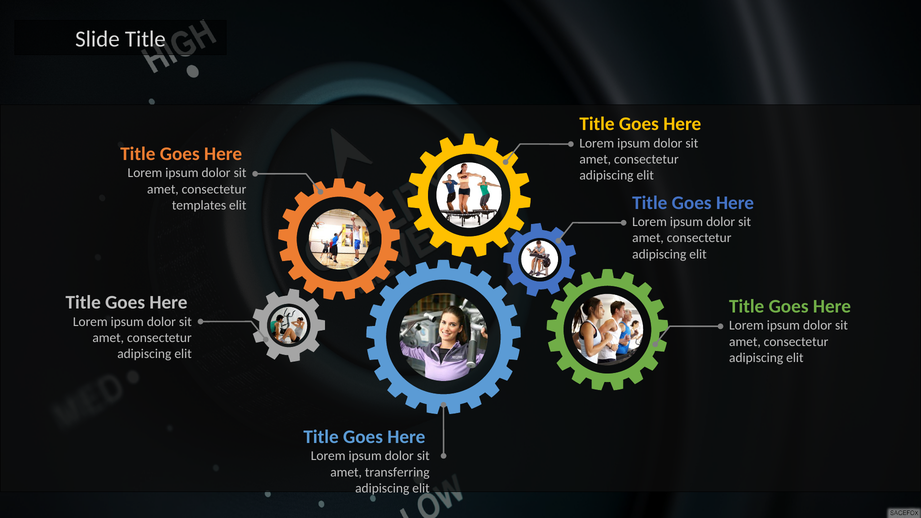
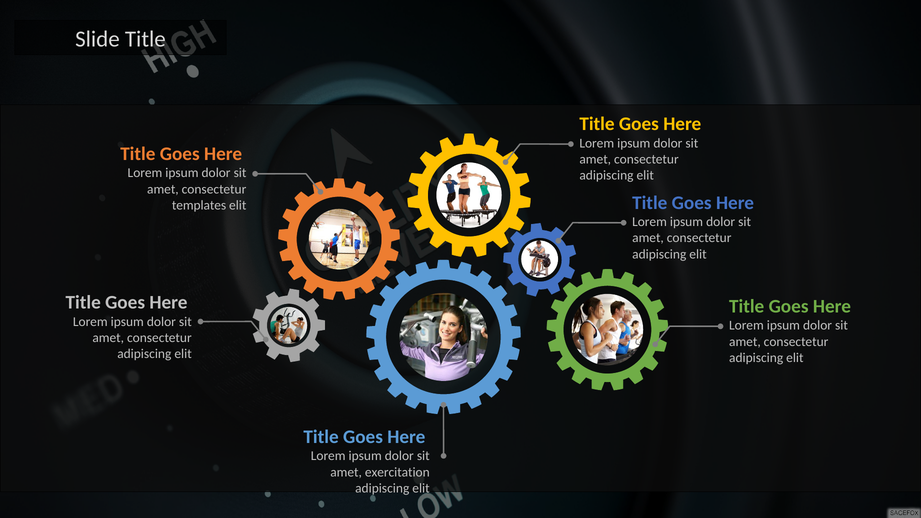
transferring: transferring -> exercitation
